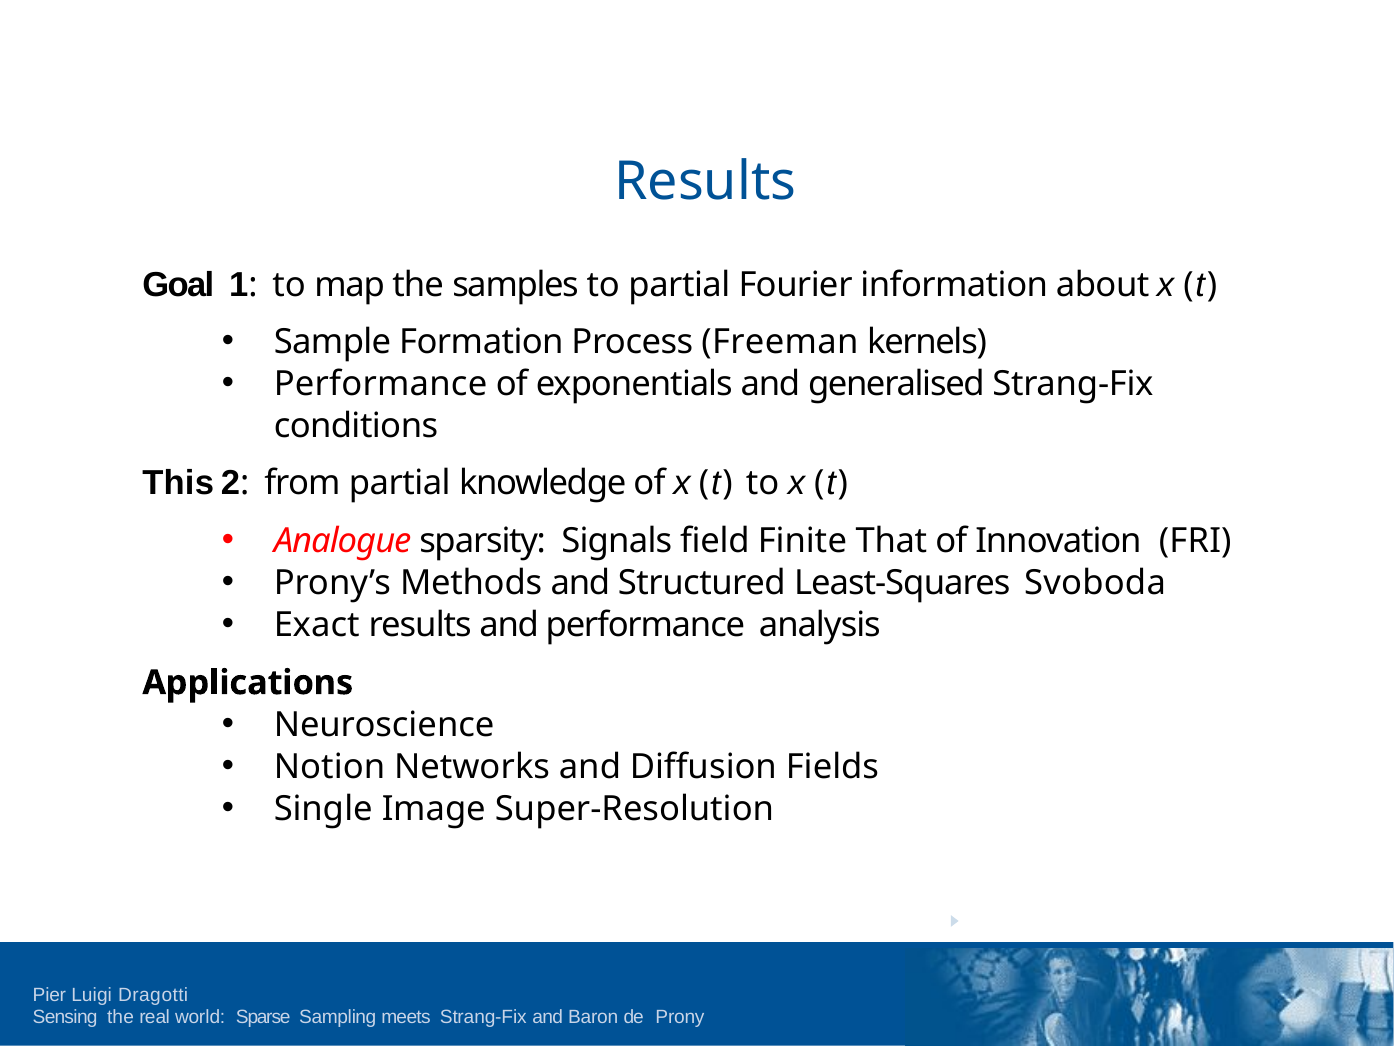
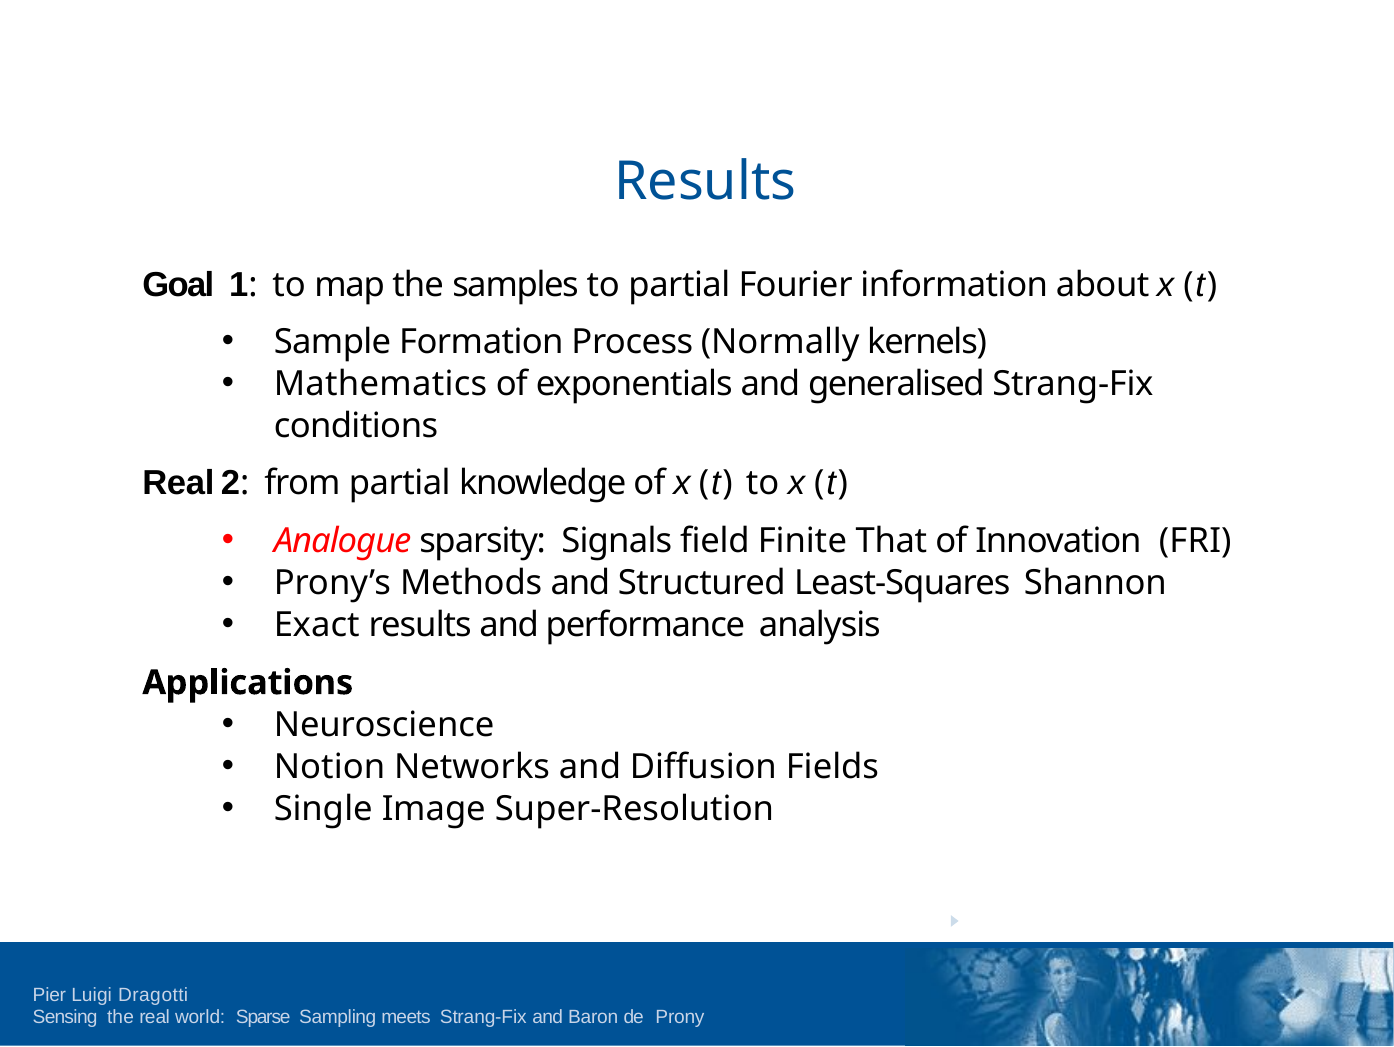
Freeman: Freeman -> Normally
Performance at (381, 384): Performance -> Mathematics
This at (178, 483): This -> Real
Svoboda: Svoboda -> Shannon
